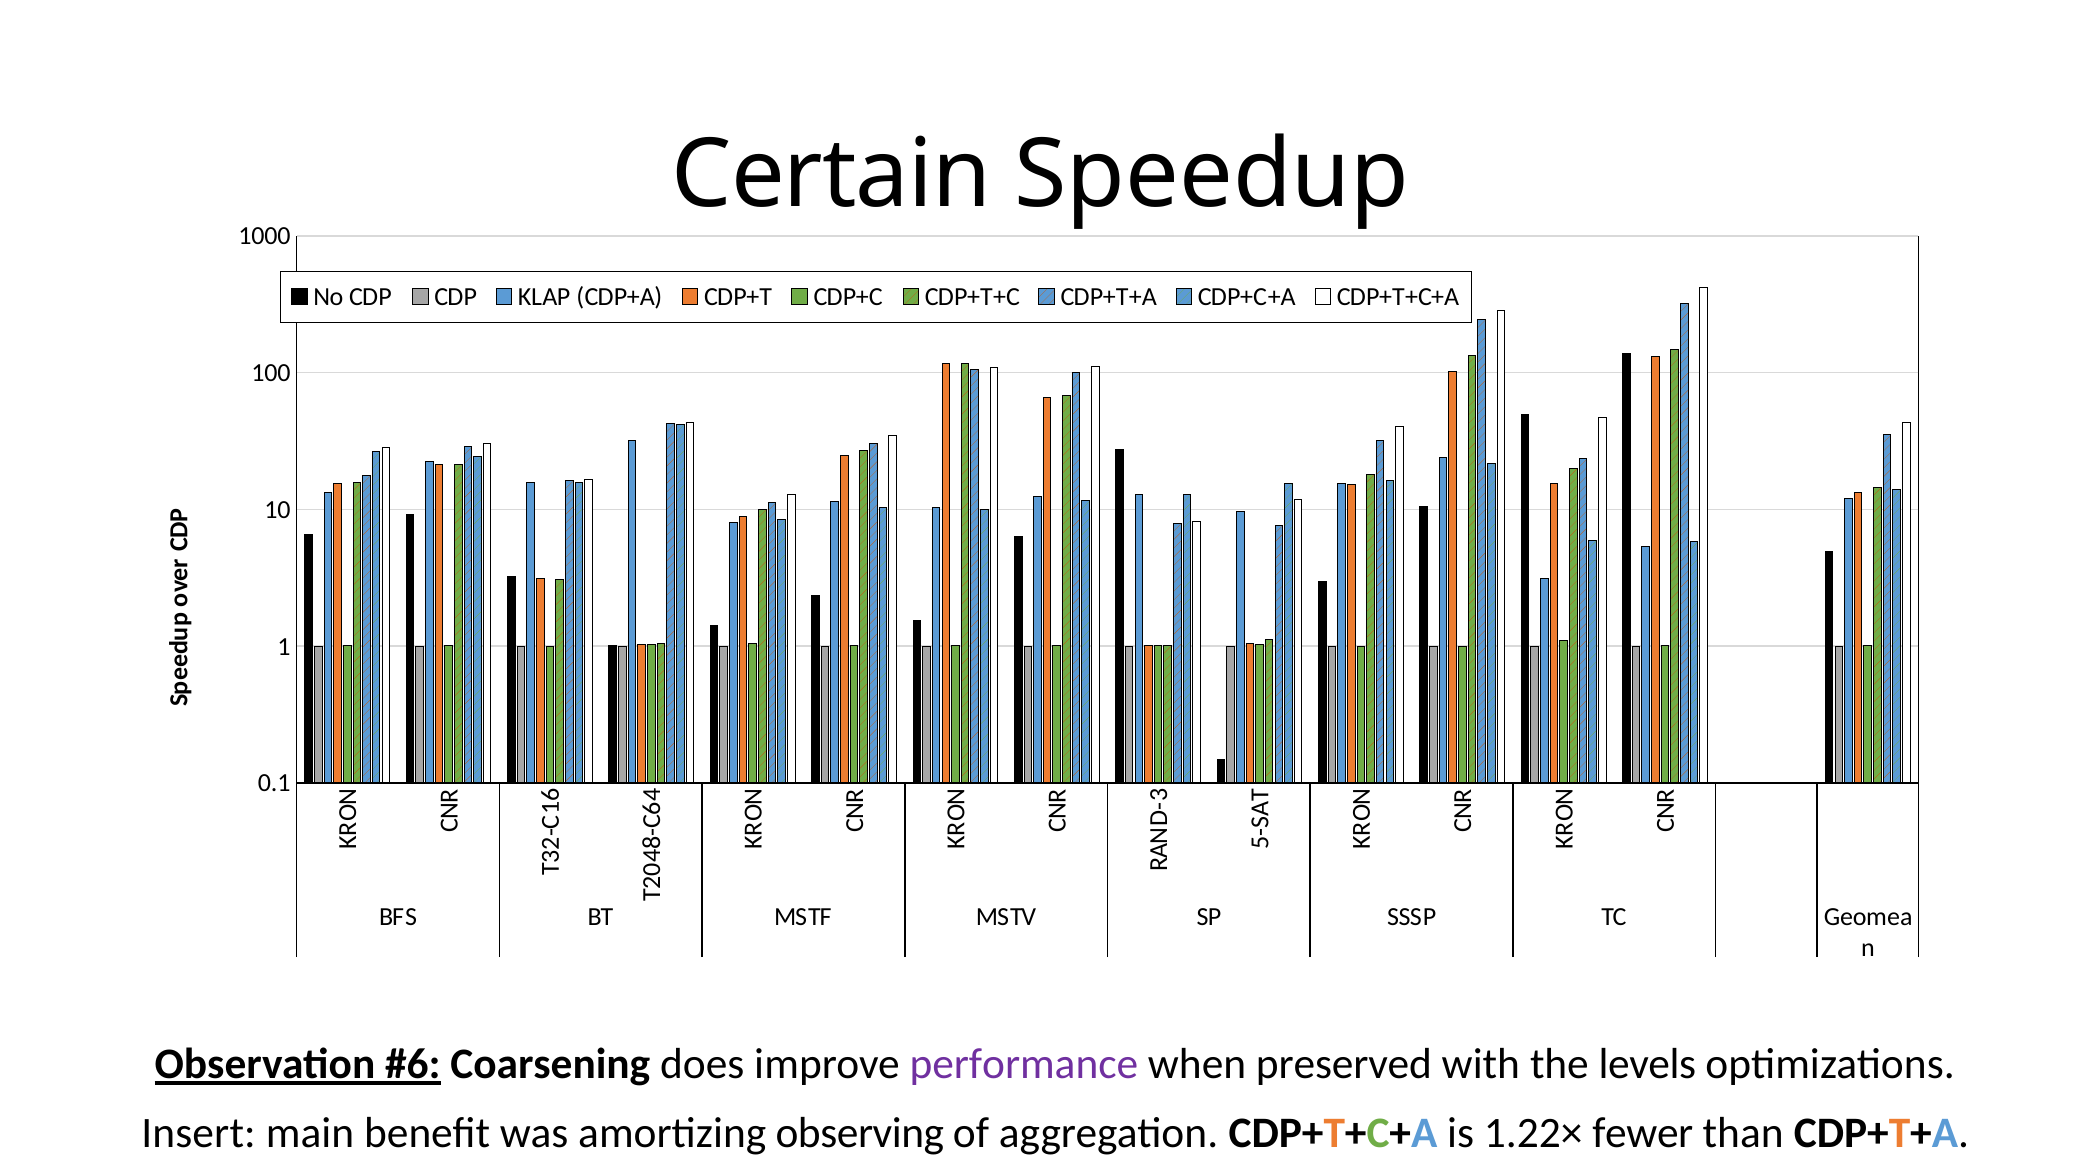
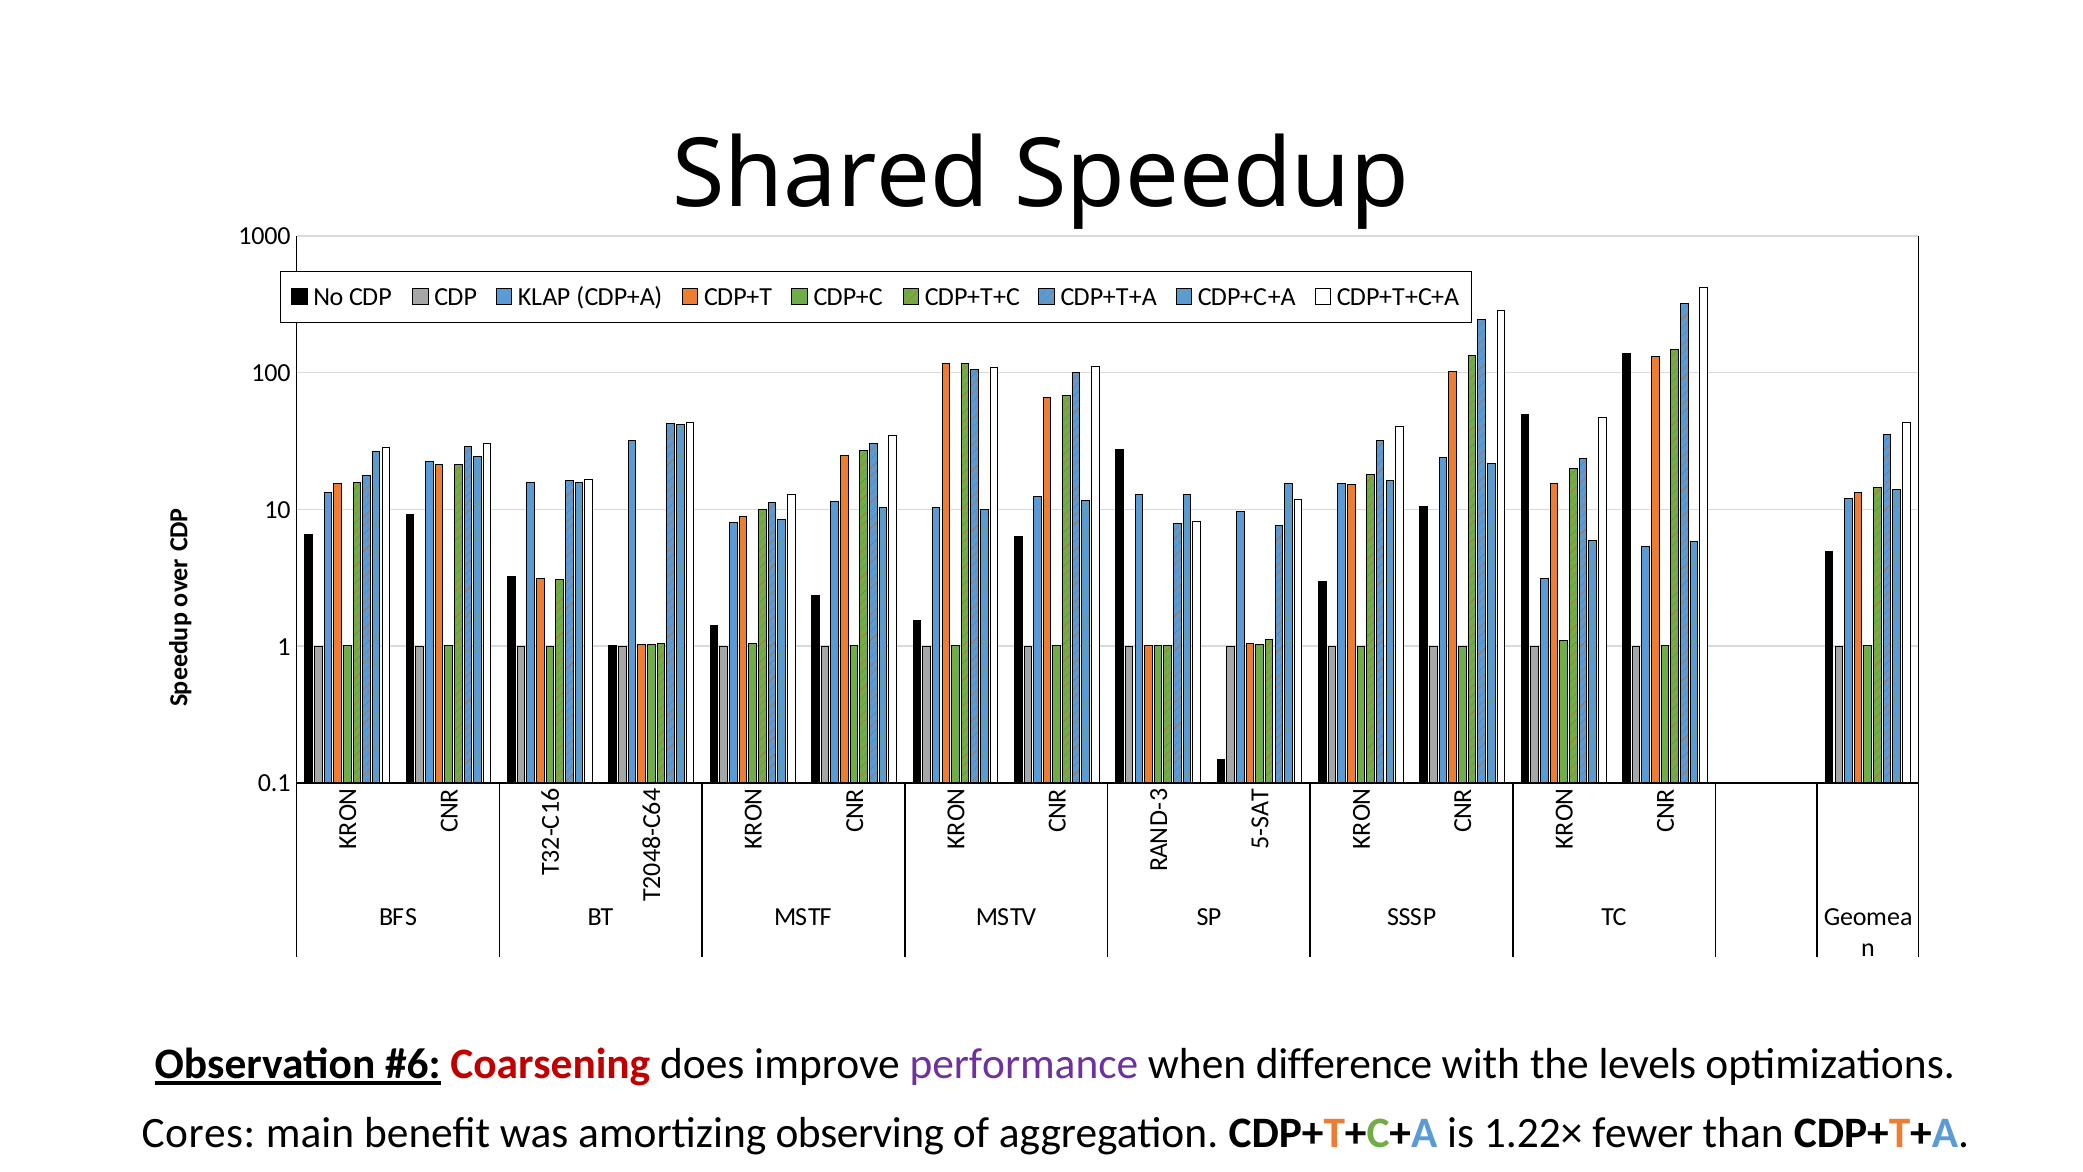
Certain: Certain -> Shared
Coarsening colour: black -> red
preserved: preserved -> difference
Insert: Insert -> Cores
